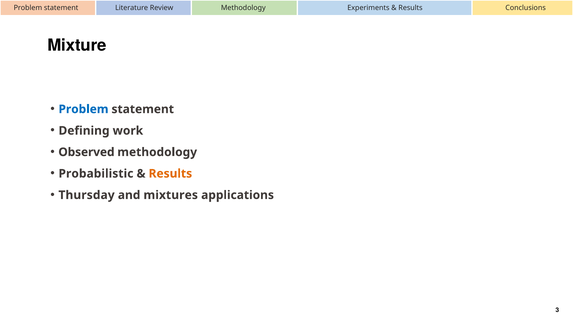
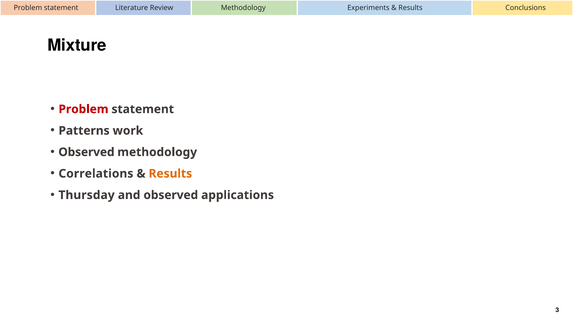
Problem at (83, 109) colour: blue -> red
Defining: Defining -> Patterns
Probabilistic: Probabilistic -> Correlations
and mixtures: mixtures -> observed
